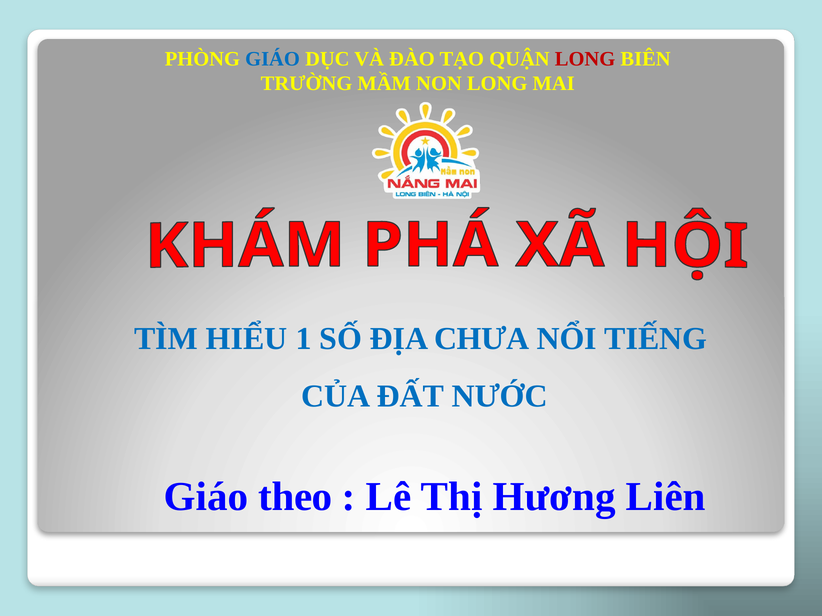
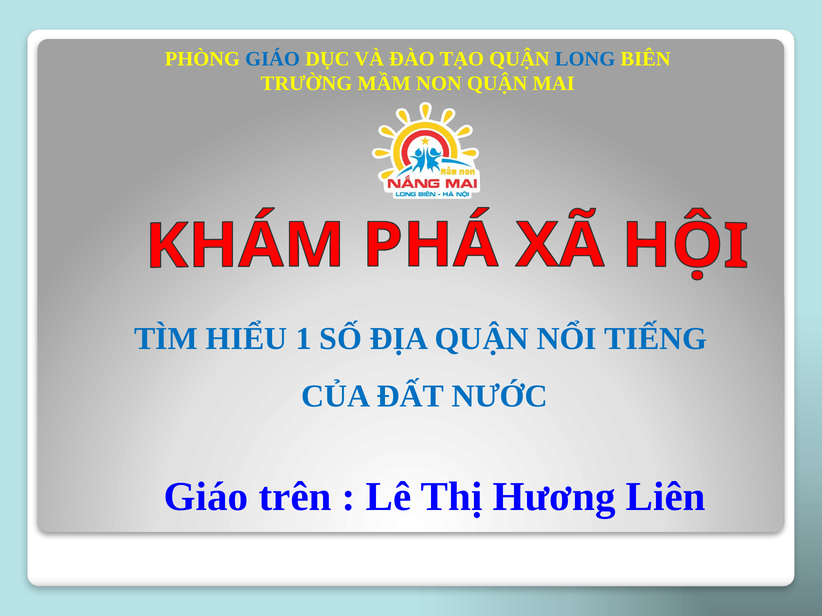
LONG at (585, 59) colour: red -> blue
NON LONG: LONG -> QUẬN
ĐỊA CHƯA: CHƯA -> QUẬN
theo: theo -> trên
